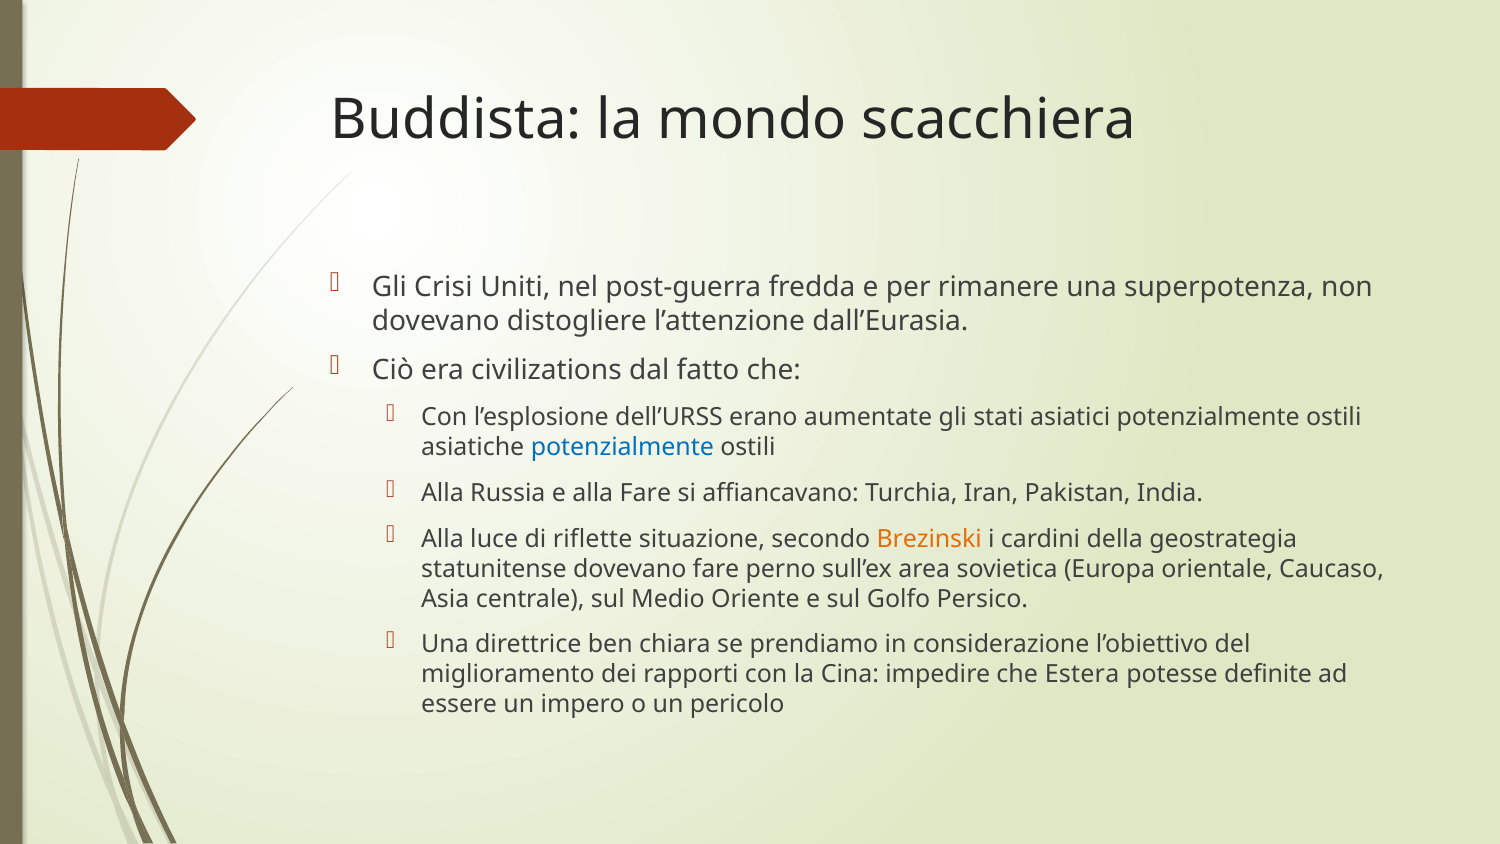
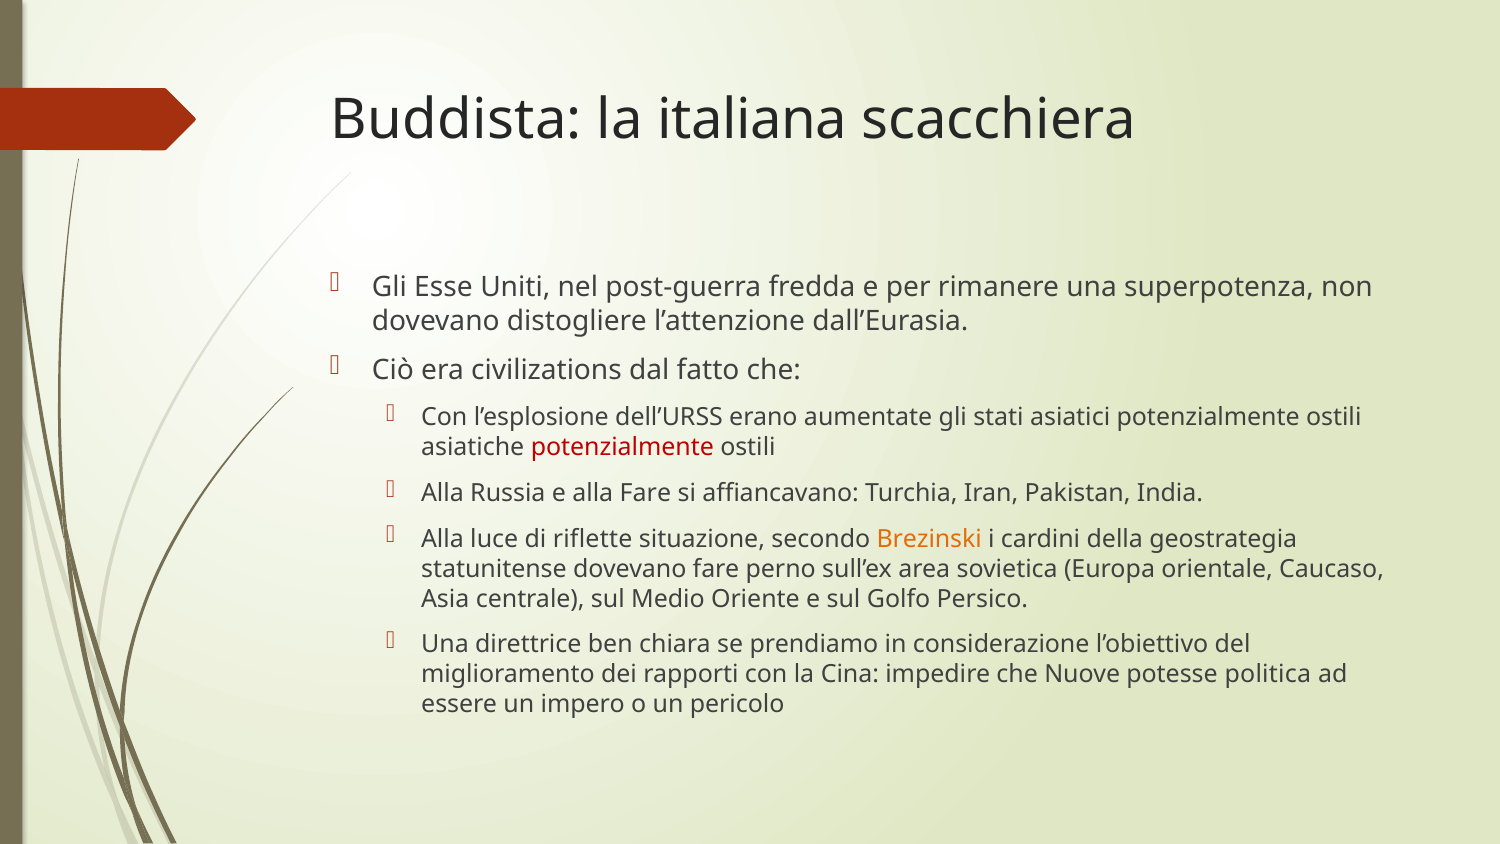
mondo: mondo -> italiana
Crisi: Crisi -> Esse
potenzialmente at (622, 447) colour: blue -> red
Estera: Estera -> Nuove
definite: definite -> politica
